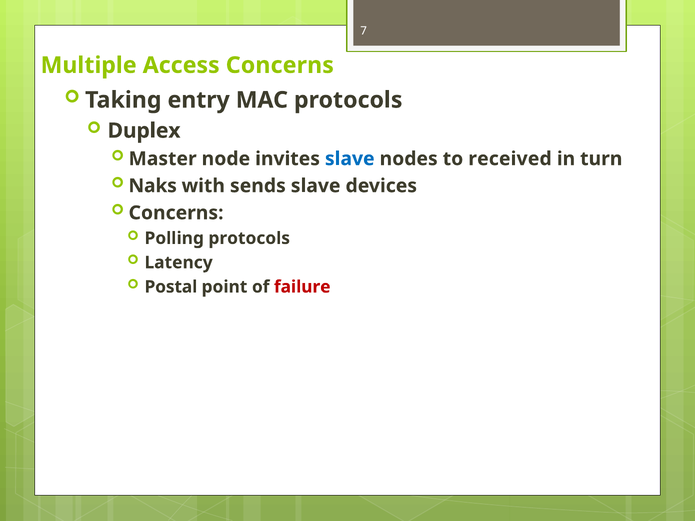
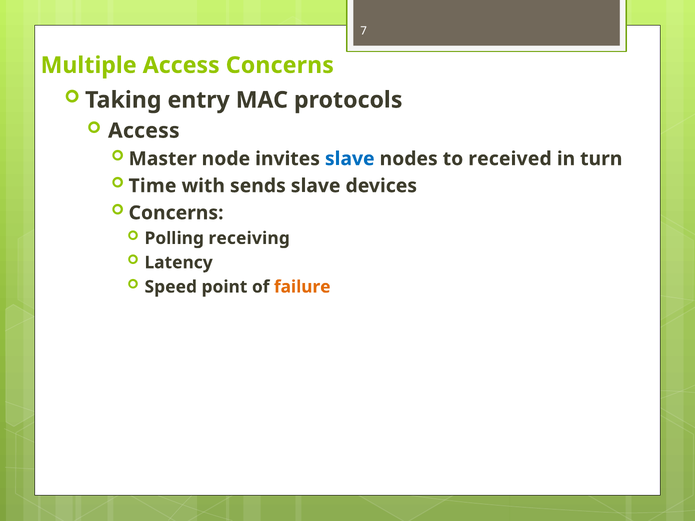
Duplex at (144, 131): Duplex -> Access
Naks: Naks -> Time
Polling protocols: protocols -> receiving
Postal: Postal -> Speed
failure colour: red -> orange
